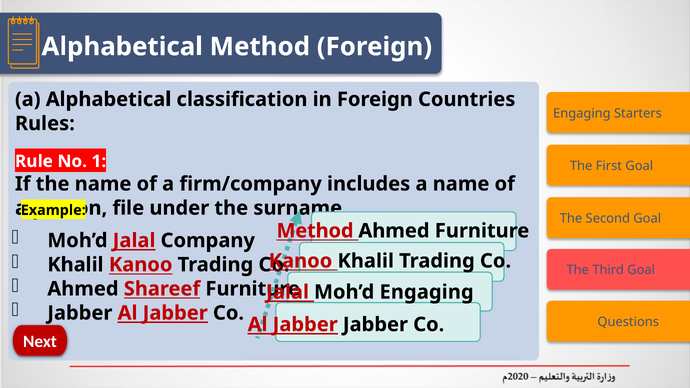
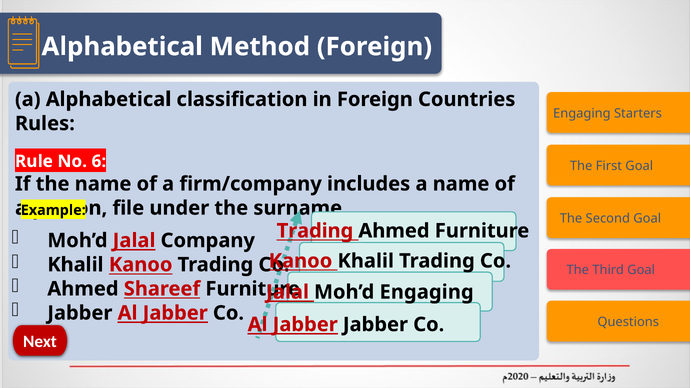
1: 1 -> 6
Method at (315, 231): Method -> Trading
